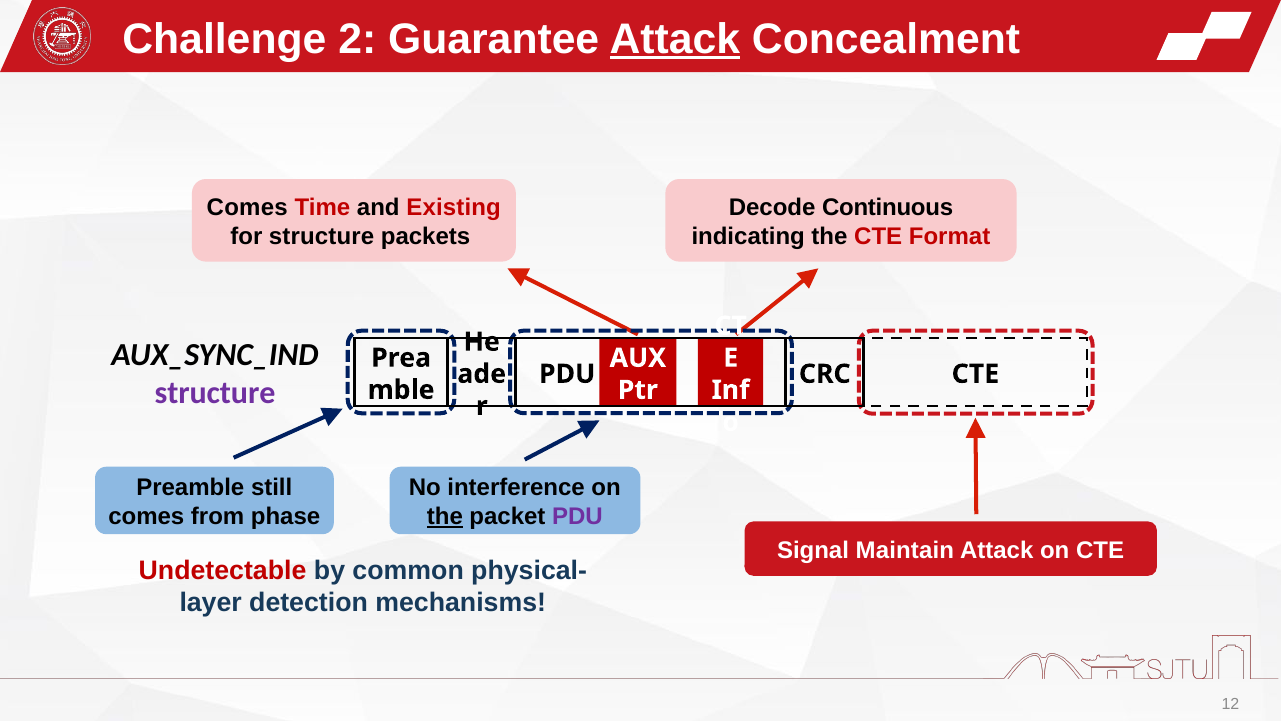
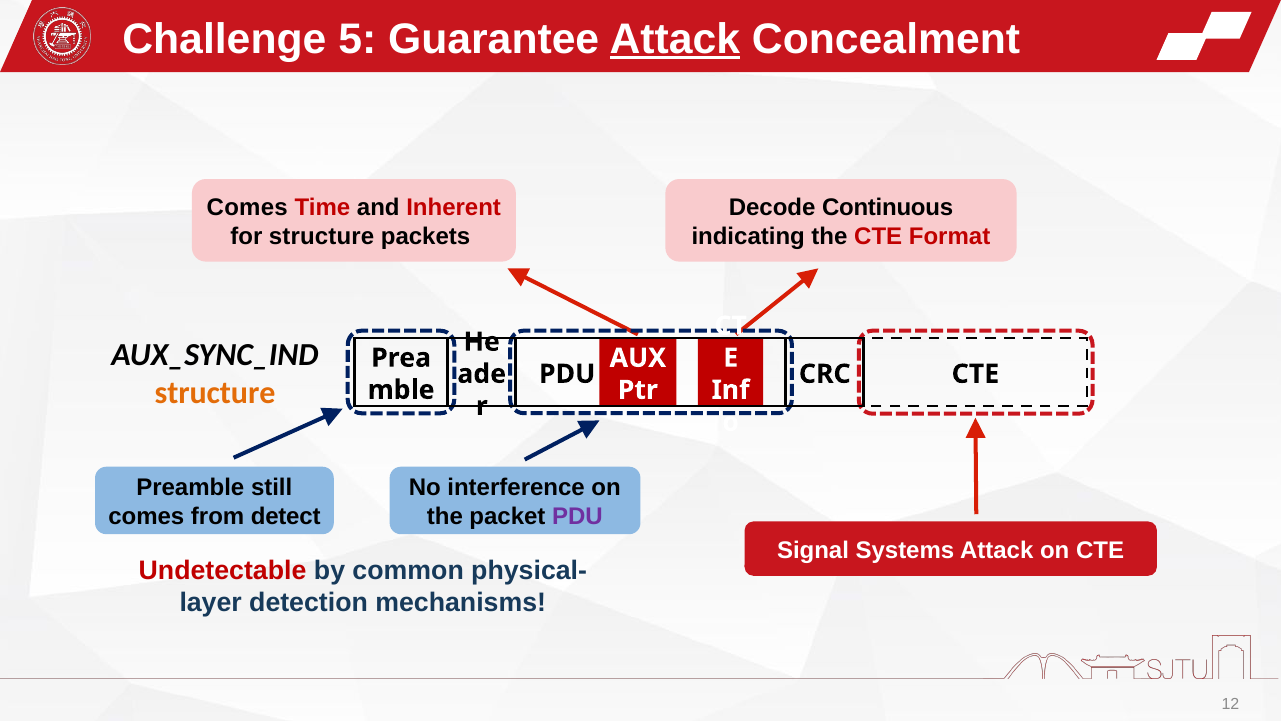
2: 2 -> 5
Existing: Existing -> Inherent
structure at (215, 393) colour: purple -> orange
phase: phase -> detect
the at (445, 516) underline: present -> none
Maintain: Maintain -> Systems
